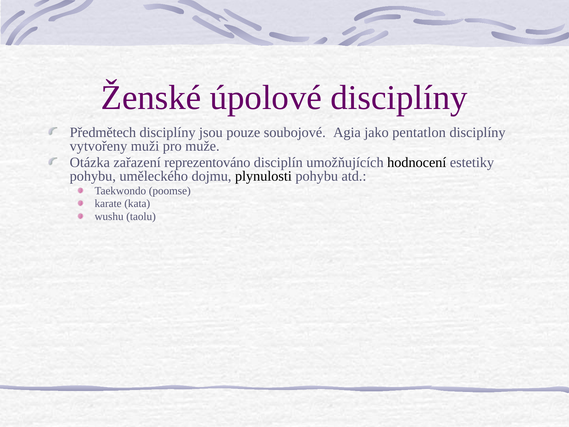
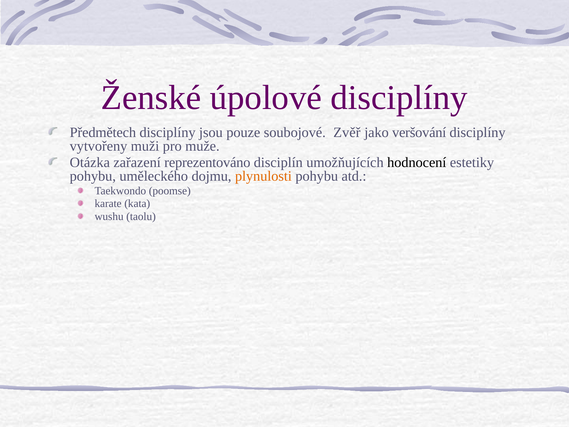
Agia: Agia -> Zvěř
pentatlon: pentatlon -> veršování
plynulosti colour: black -> orange
